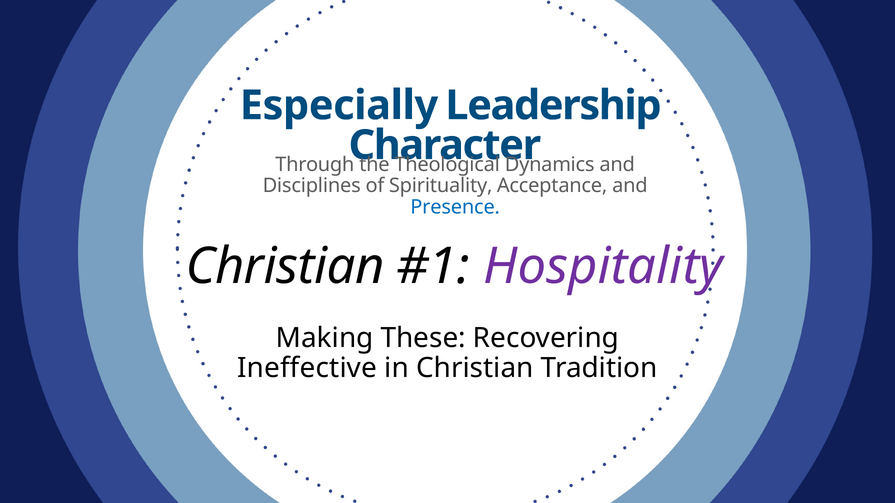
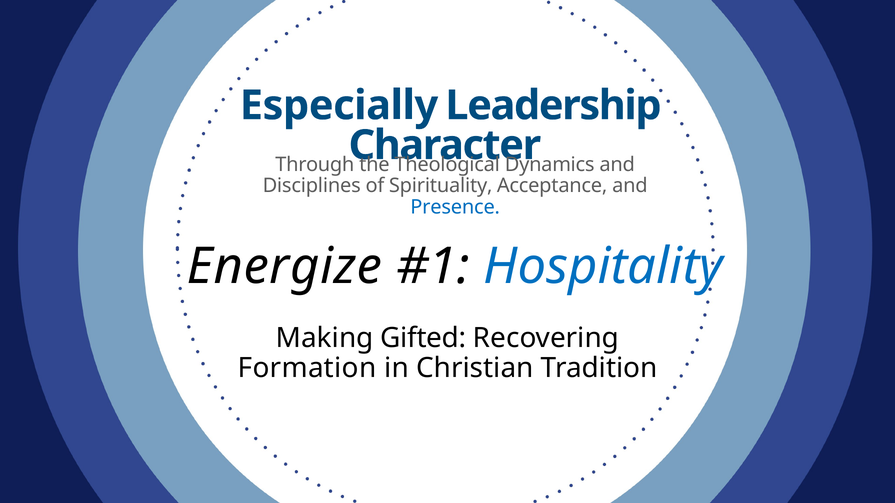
Christian at (285, 267): Christian -> Energize
Hospitality colour: purple -> blue
These: These -> Gifted
Ineffective: Ineffective -> Formation
